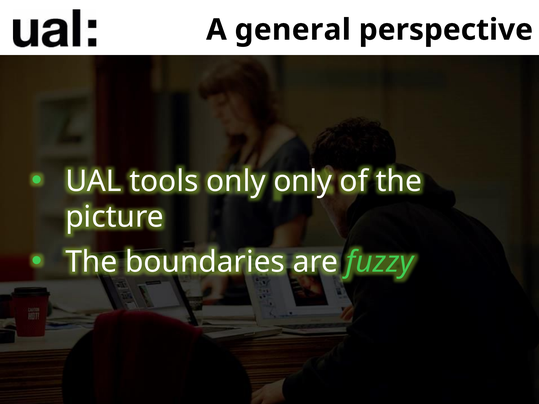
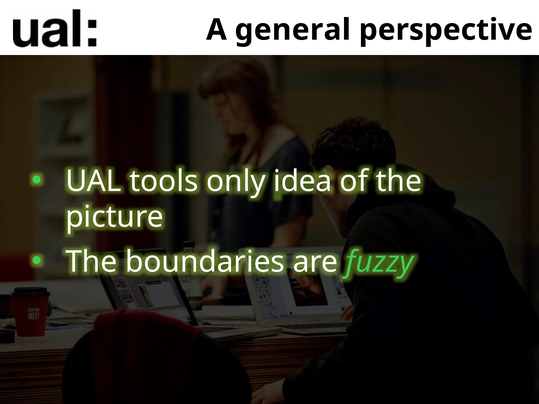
only only: only -> idea
